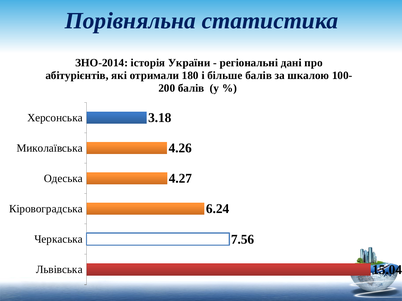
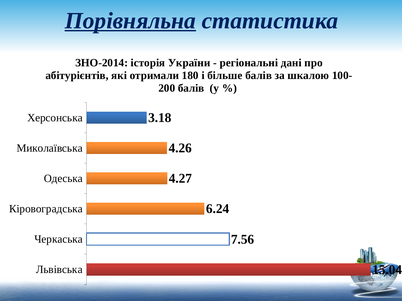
Порівняльна underline: none -> present
